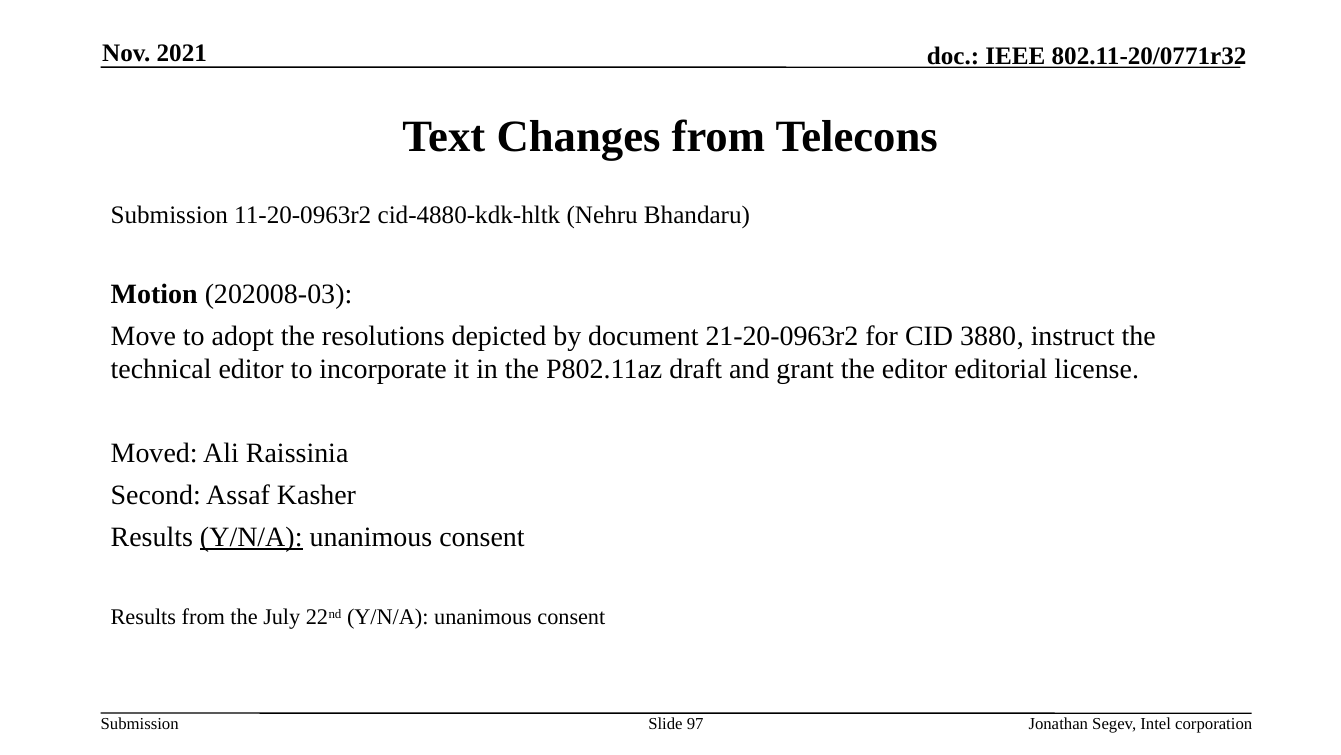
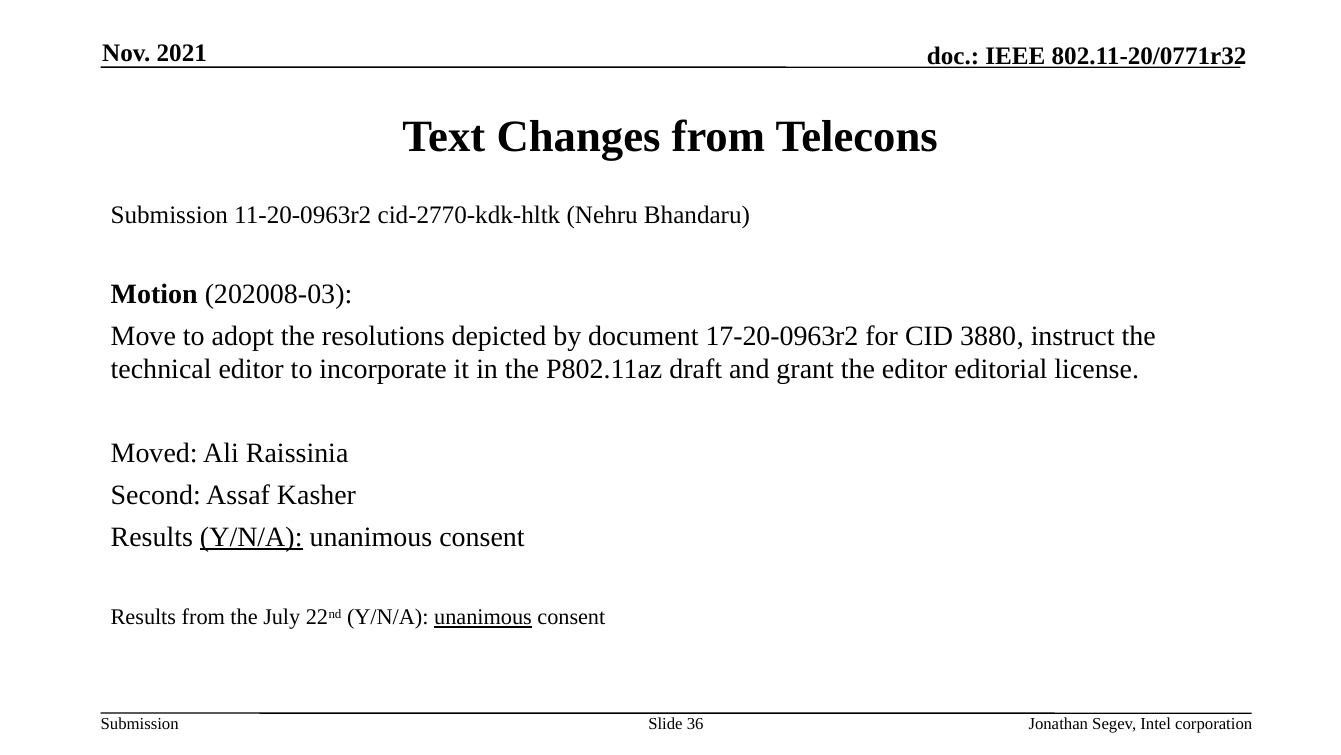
cid-4880-kdk-hltk: cid-4880-kdk-hltk -> cid-2770-kdk-hltk
21-20-0963r2: 21-20-0963r2 -> 17-20-0963r2
unanimous at (483, 617) underline: none -> present
97: 97 -> 36
